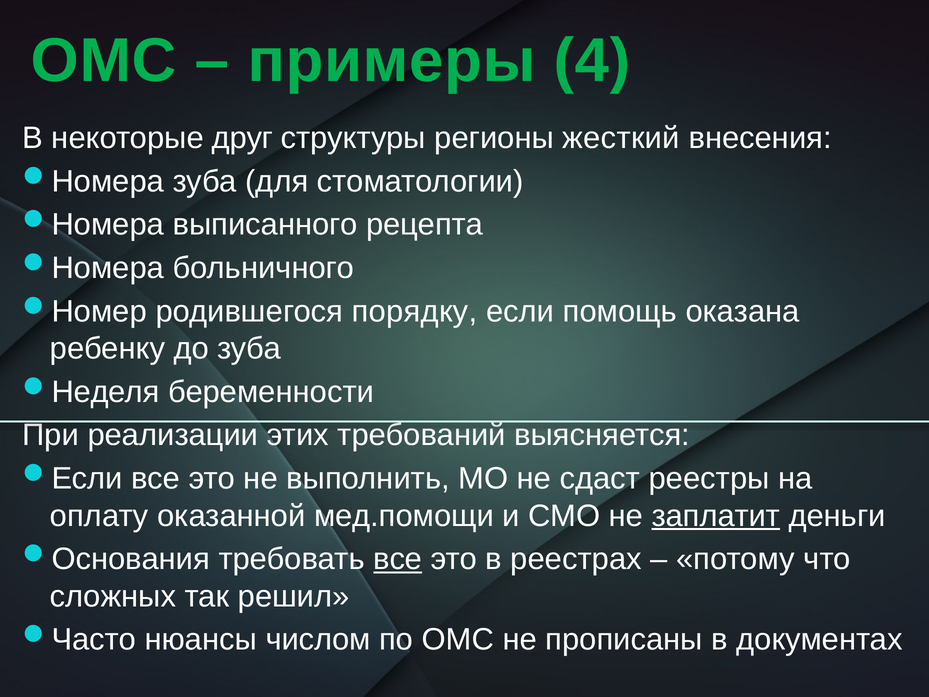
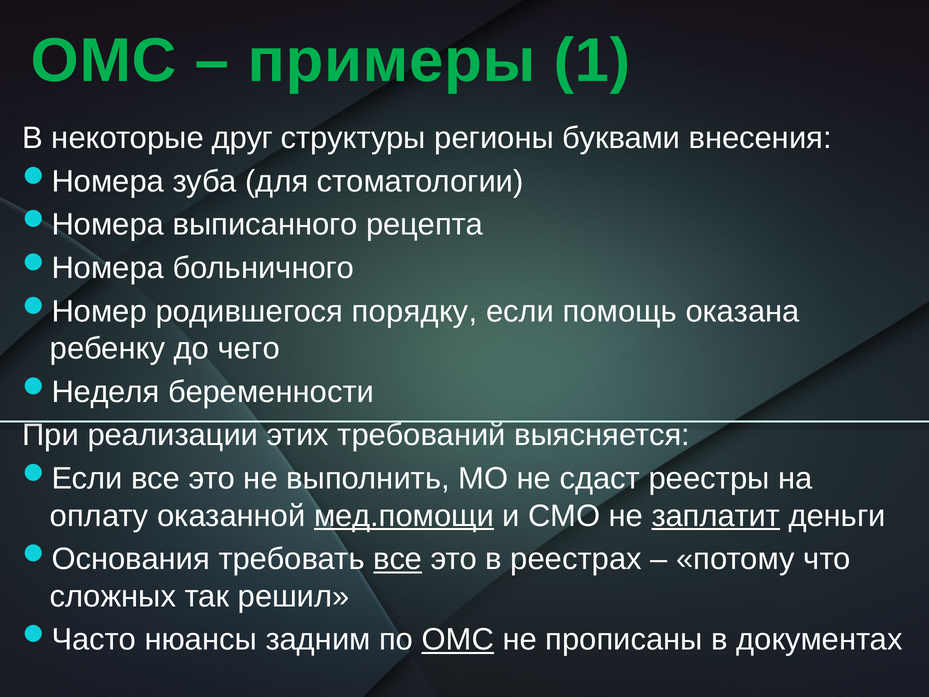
4: 4 -> 1
жесткий: жесткий -> буквами
до зуба: зуба -> чего
мед.помощи underline: none -> present
числом: числом -> задним
ОМС at (458, 639) underline: none -> present
